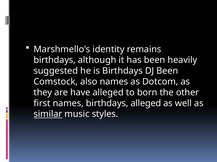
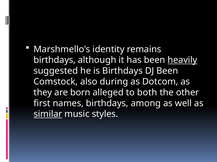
heavily underline: none -> present
also names: names -> during
have: have -> born
born: born -> both
birthdays alleged: alleged -> among
